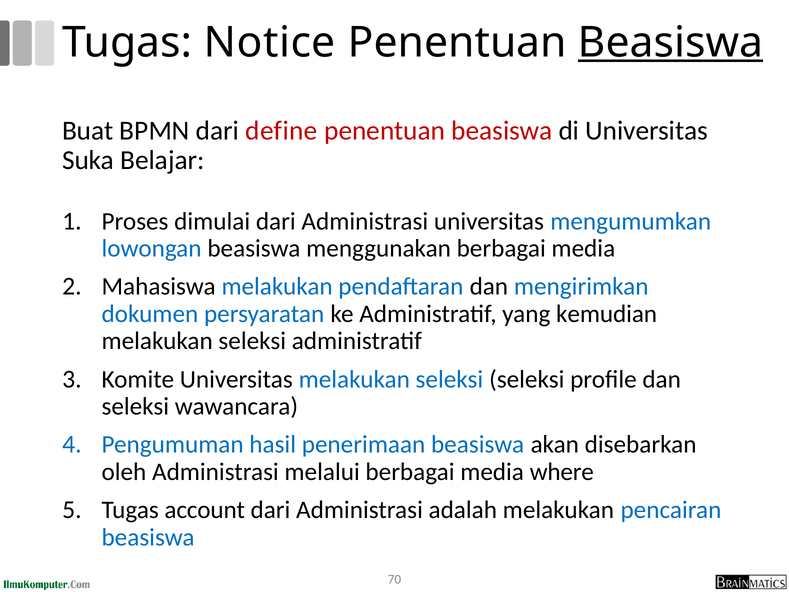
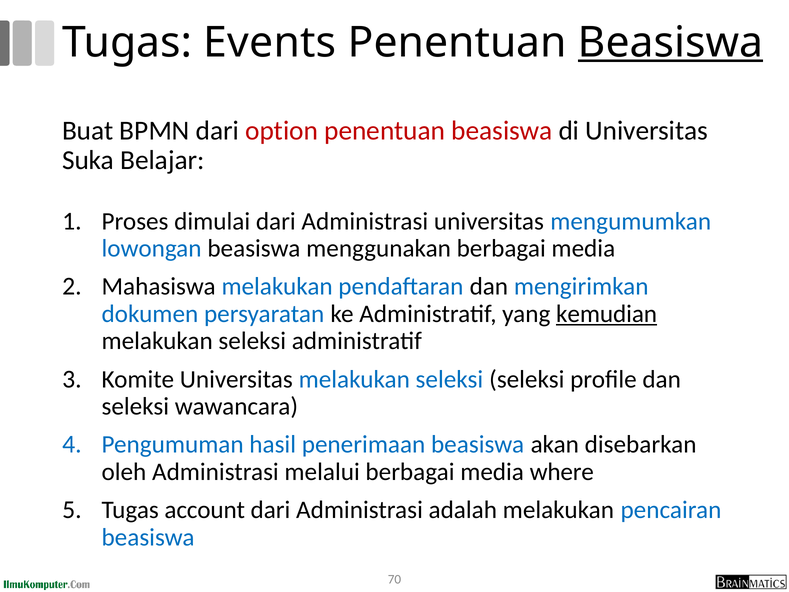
Notice: Notice -> Events
define: define -> option
kemudian underline: none -> present
